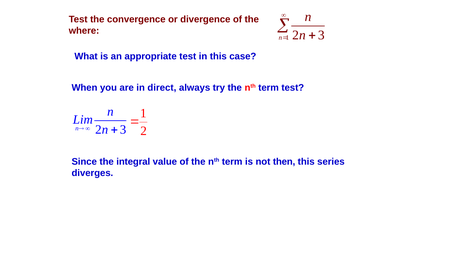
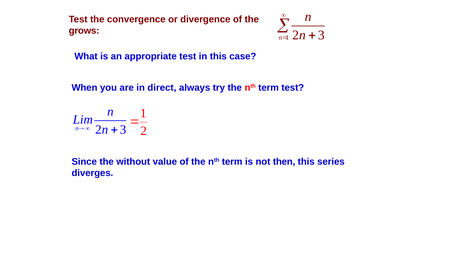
where: where -> grows
integral: integral -> without
